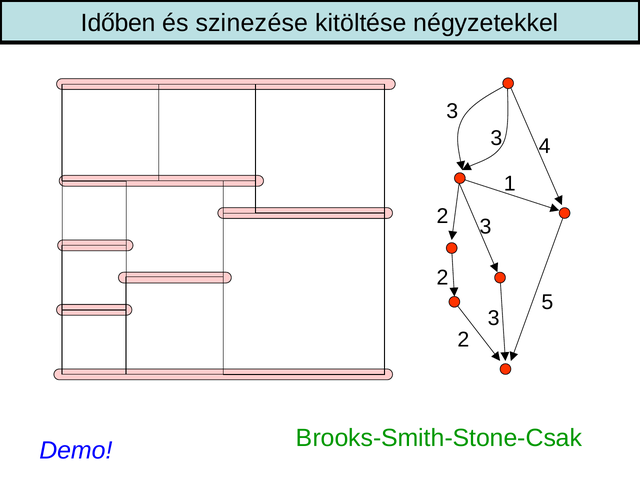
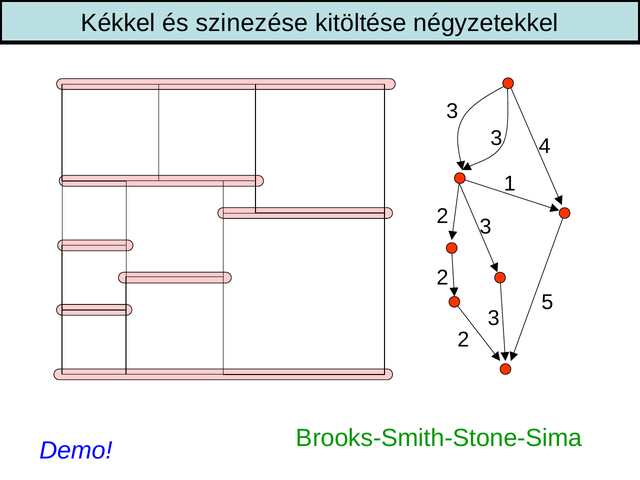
Időben: Időben -> Kékkel
Brooks-Smith-Stone-Csak: Brooks-Smith-Stone-Csak -> Brooks-Smith-Stone-Sima
